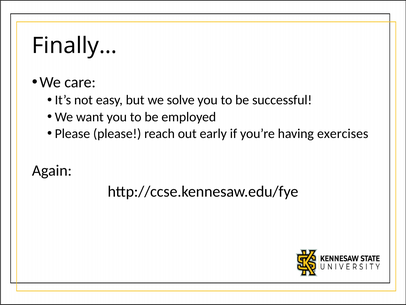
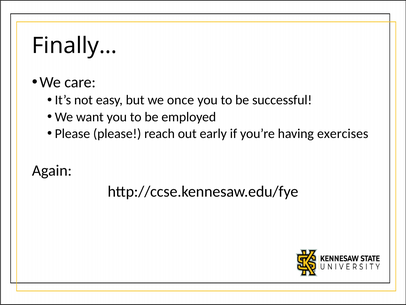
solve: solve -> once
